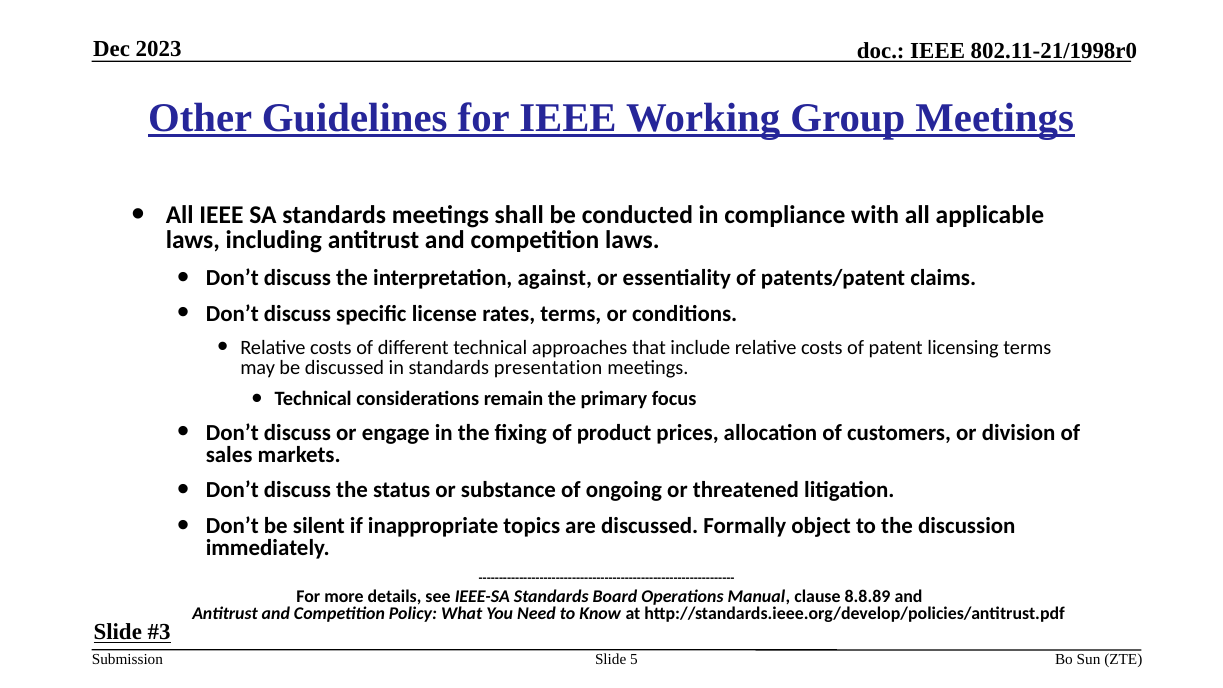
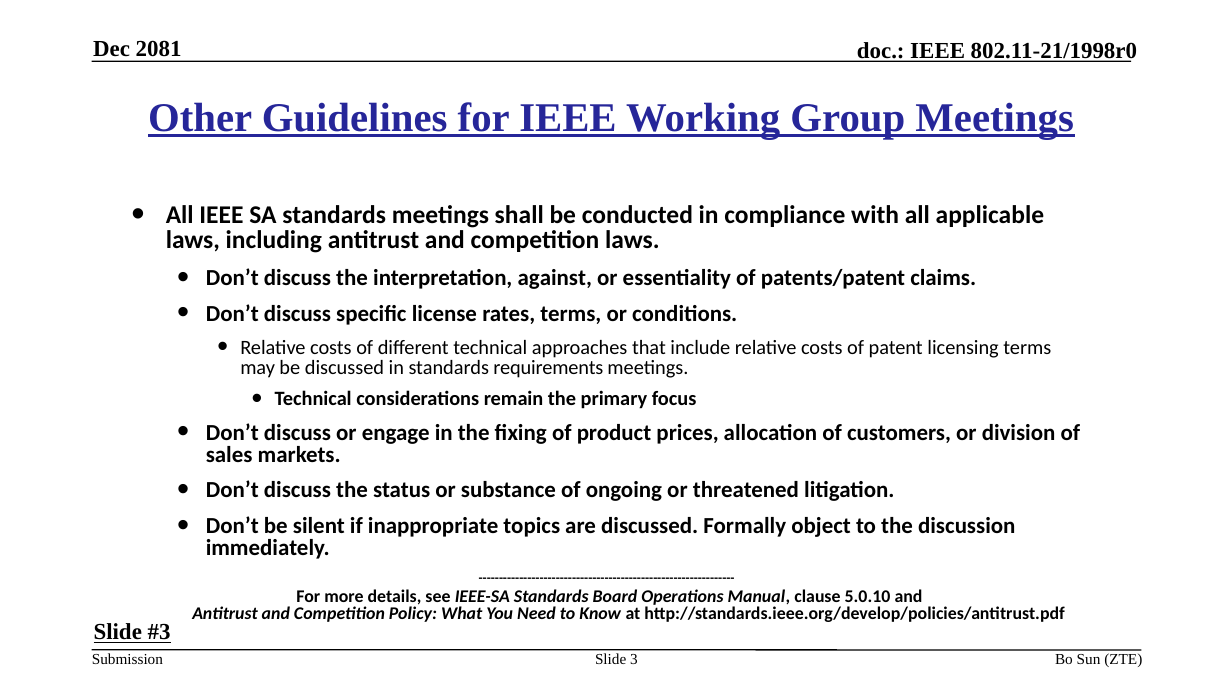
2023: 2023 -> 2081
presentation: presentation -> requirements
8.8.89: 8.8.89 -> 5.0.10
5: 5 -> 3
